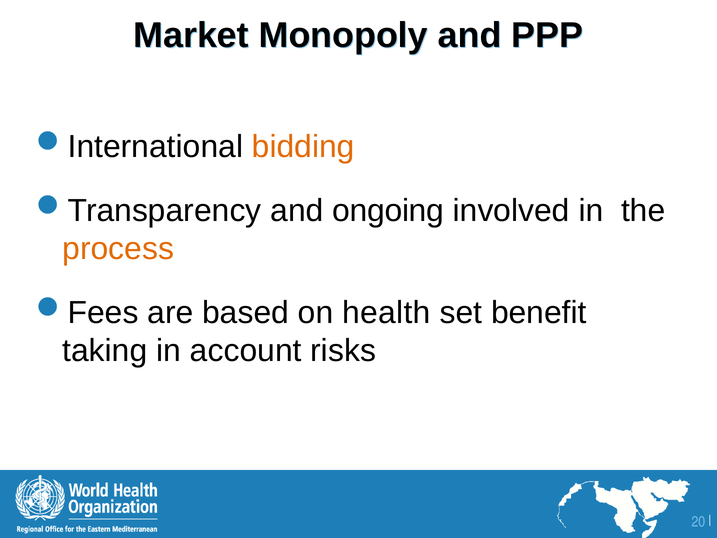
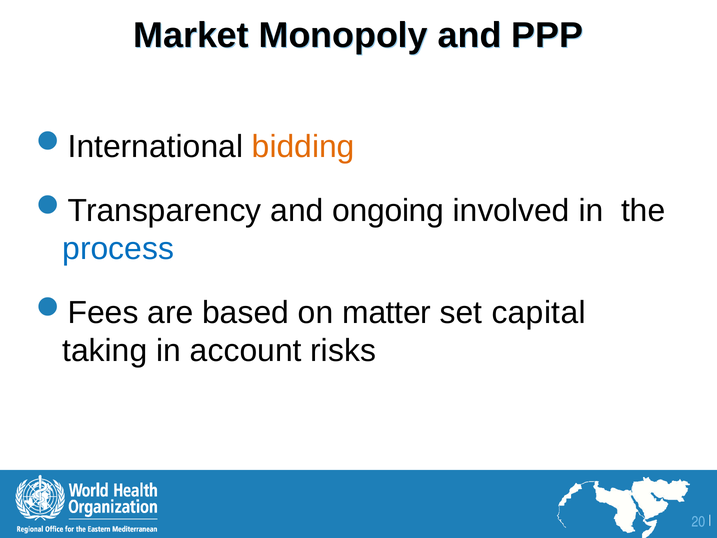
process colour: orange -> blue
health: health -> matter
benefit: benefit -> capital
